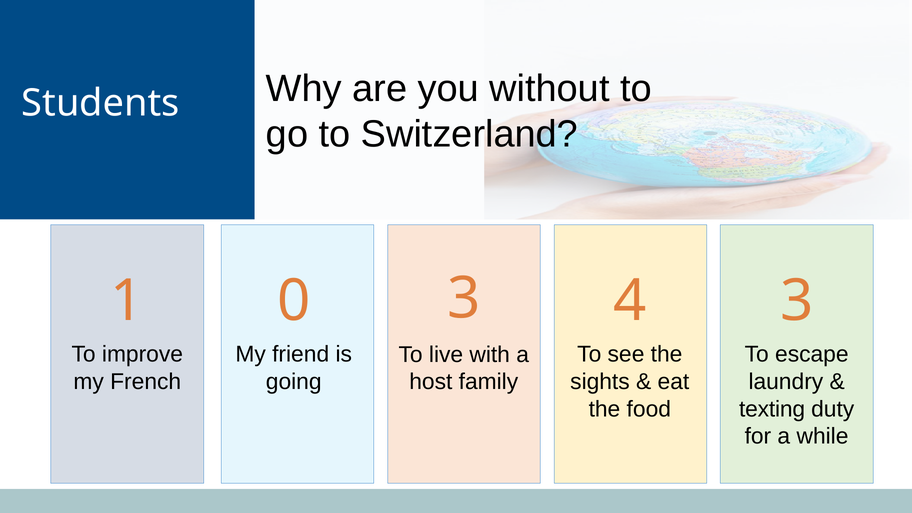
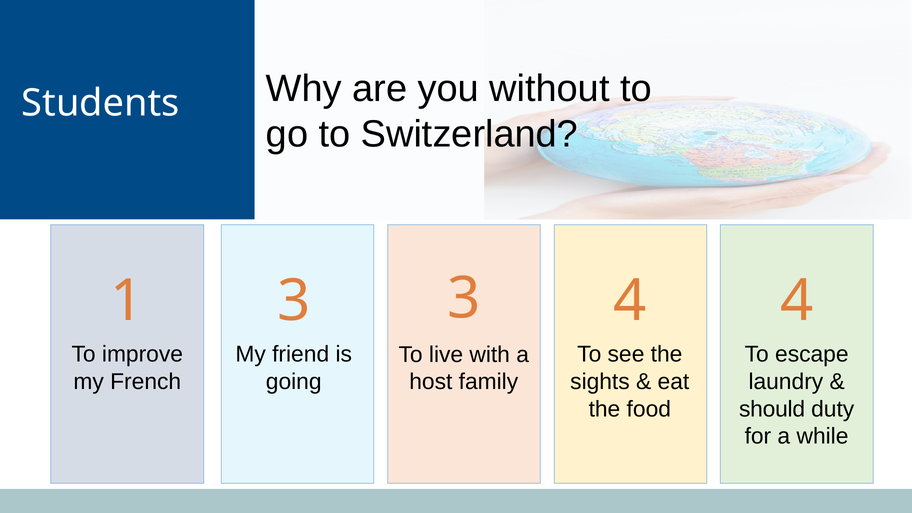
1 0: 0 -> 3
4 3: 3 -> 4
texting: texting -> should
